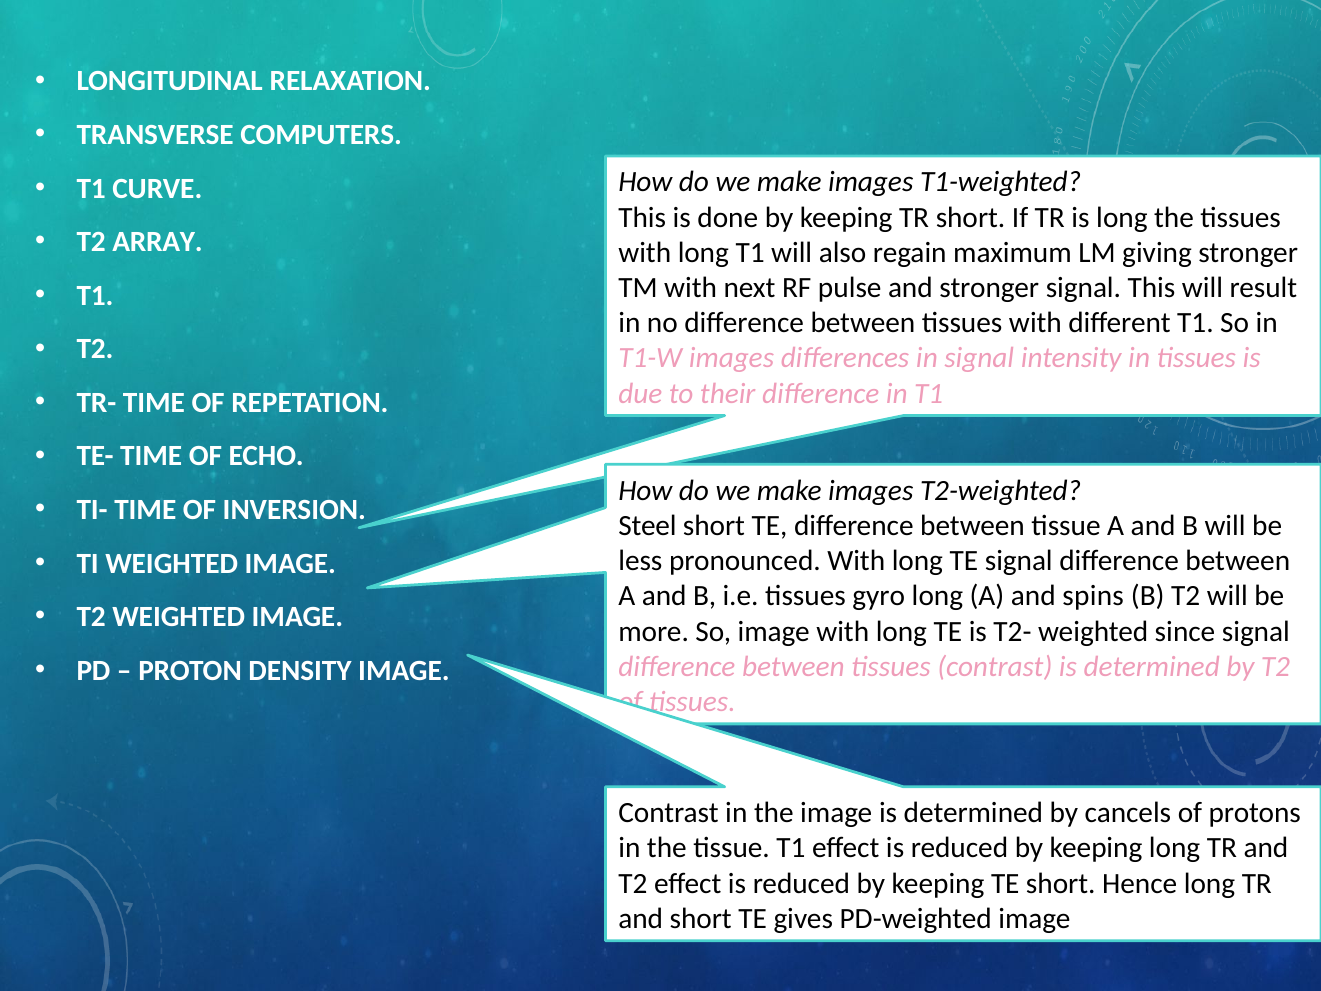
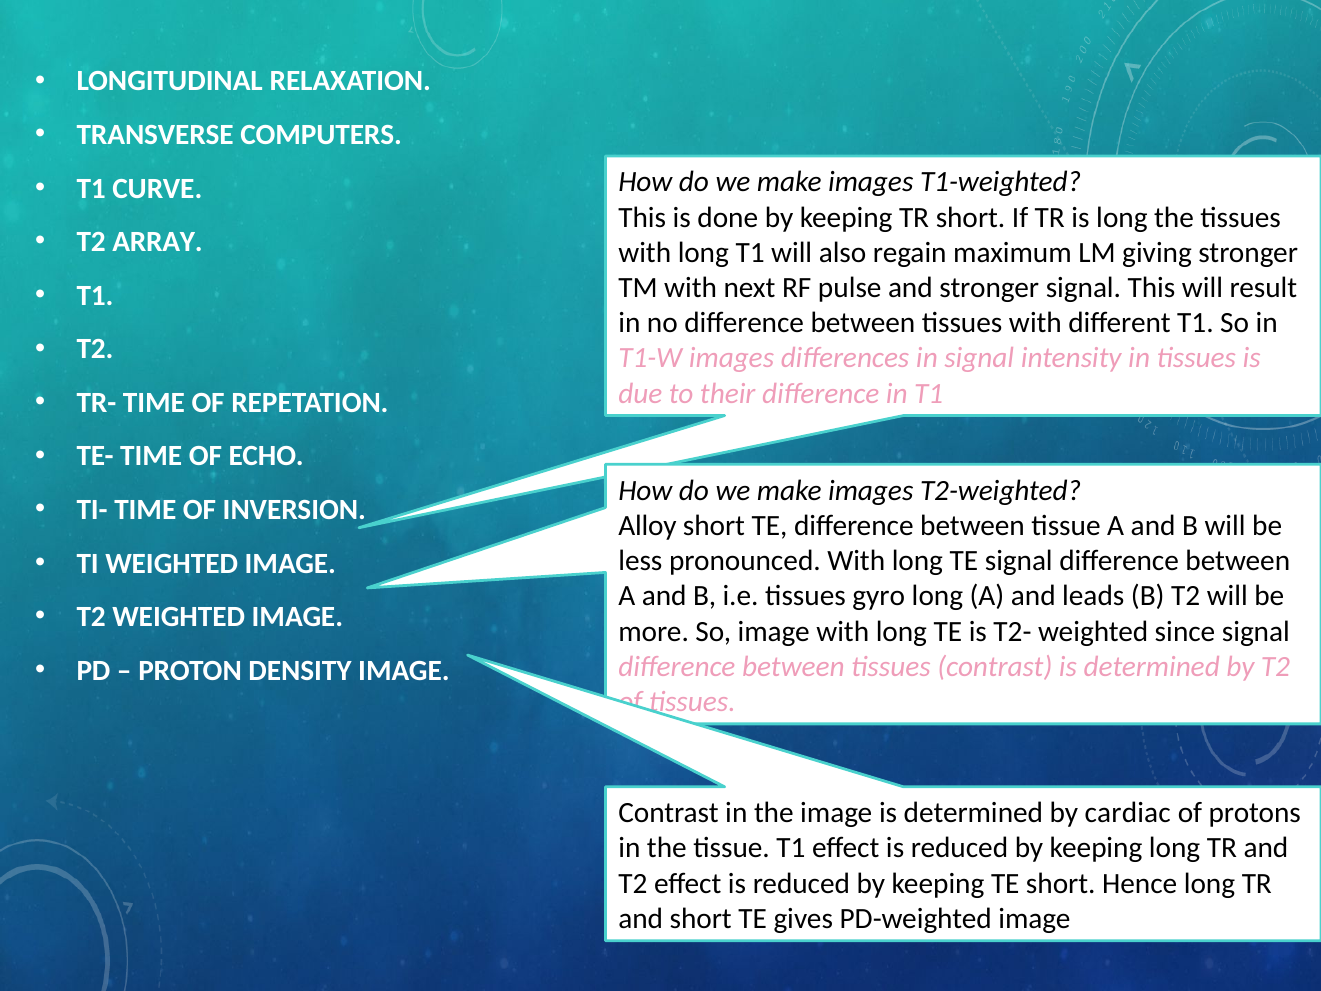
Steel: Steel -> Alloy
spins: spins -> leads
cancels: cancels -> cardiac
